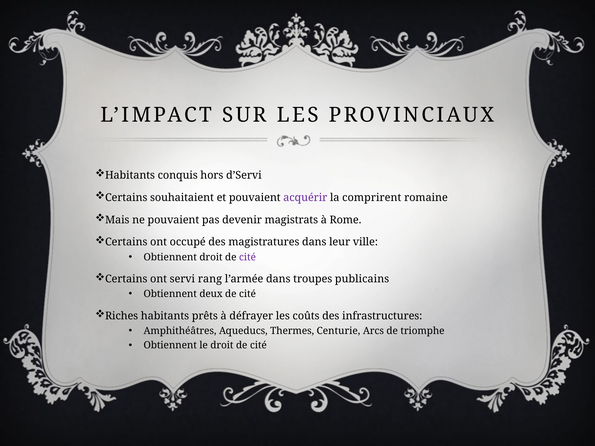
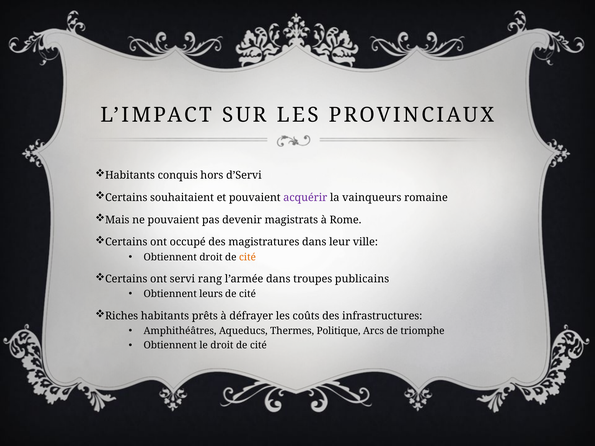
comprirent: comprirent -> vainqueurs
cité at (247, 257) colour: purple -> orange
deux: deux -> leurs
Centurie: Centurie -> Politique
